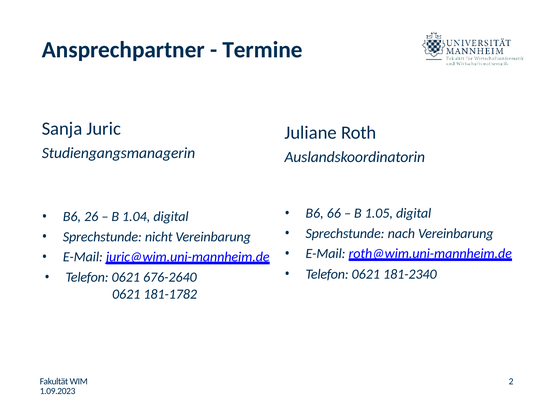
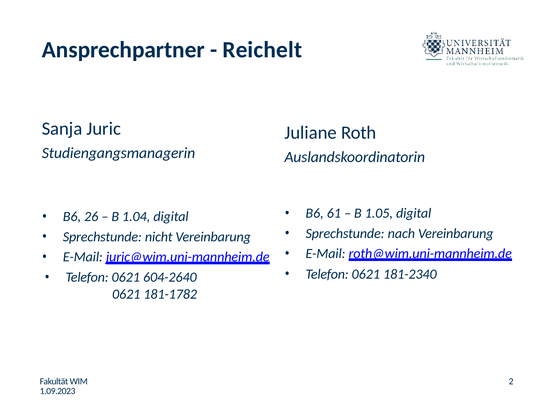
Termine: Termine -> Reichelt
66: 66 -> 61
676-2640: 676-2640 -> 604-2640
